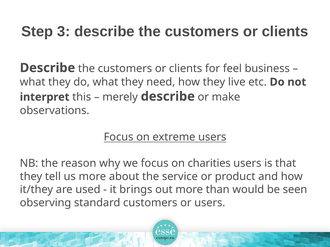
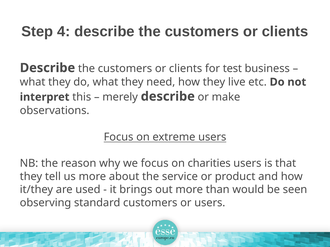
3: 3 -> 4
feel: feel -> test
